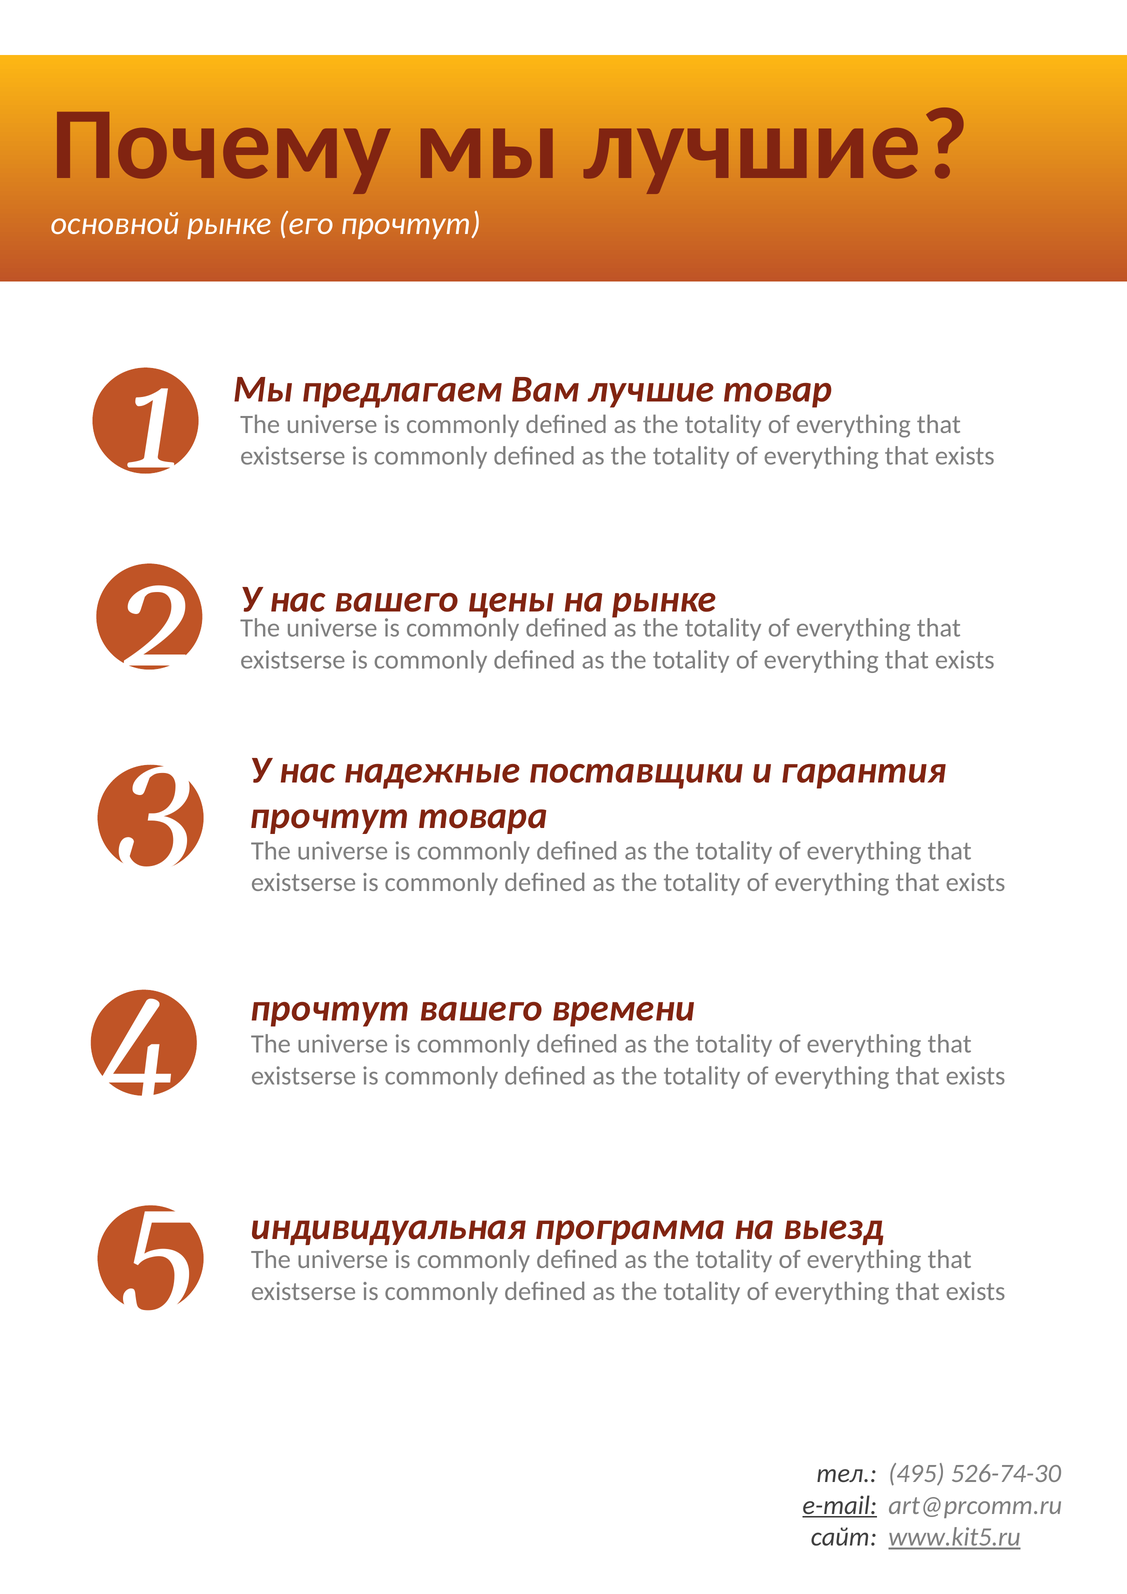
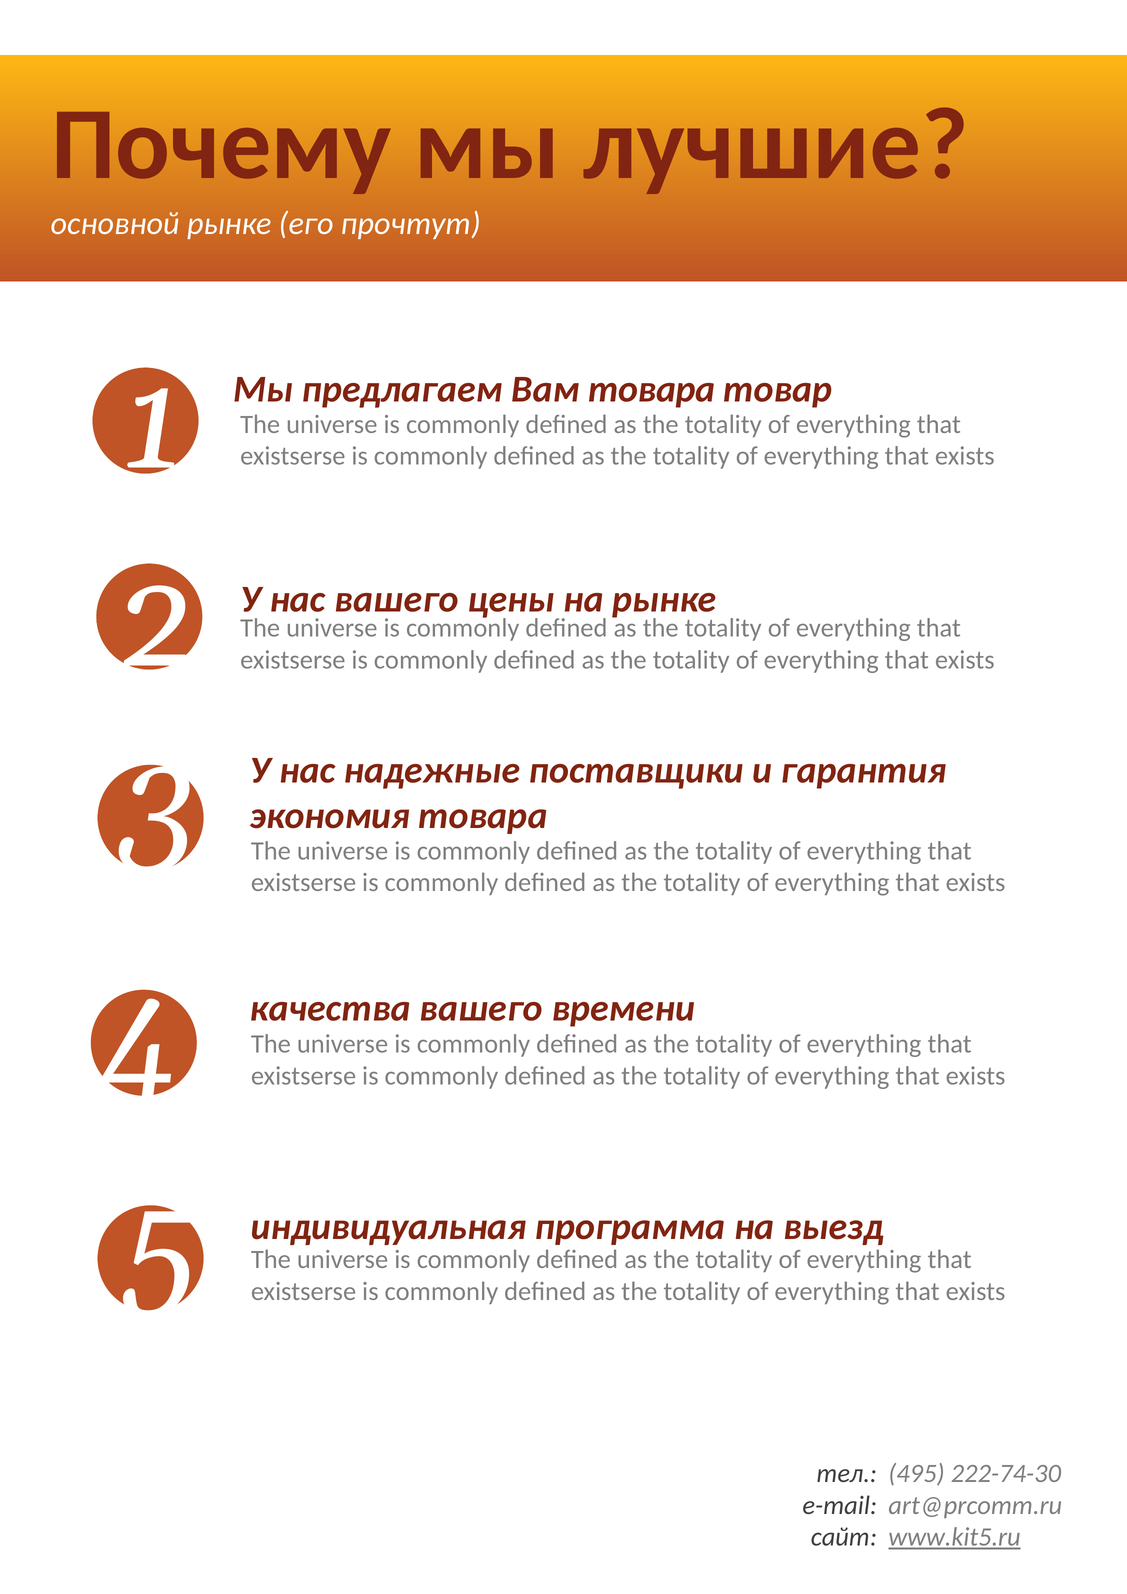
Вам лучшие: лучшие -> товара
прочтут at (330, 816): прочтут -> экономия
прочтут at (330, 1008): прочтут -> качества
526-74-30: 526-74-30 -> 222-74-30
e-mail underline: present -> none
